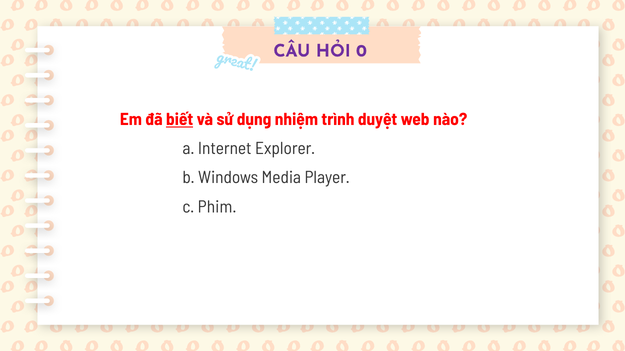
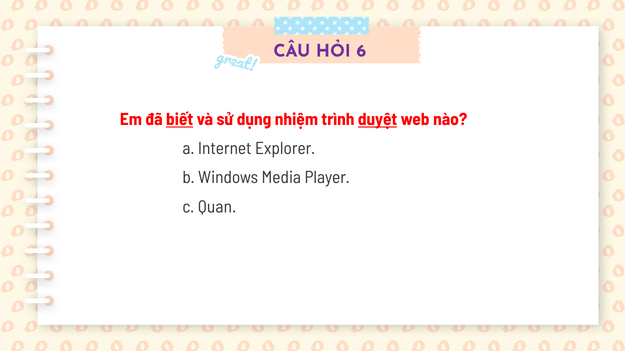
0: 0 -> 6
duyệt underline: none -> present
Phim: Phim -> Quan
